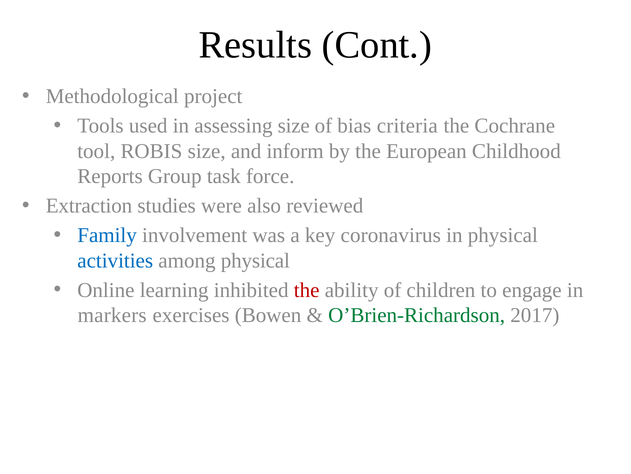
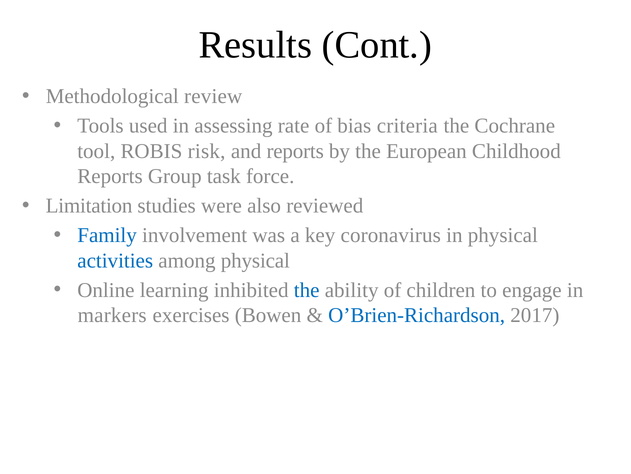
project: project -> review
assessing size: size -> rate
ROBIS size: size -> risk
and inform: inform -> reports
Extraction: Extraction -> Limitation
the at (307, 290) colour: red -> blue
O’Brien-Richardson colour: green -> blue
